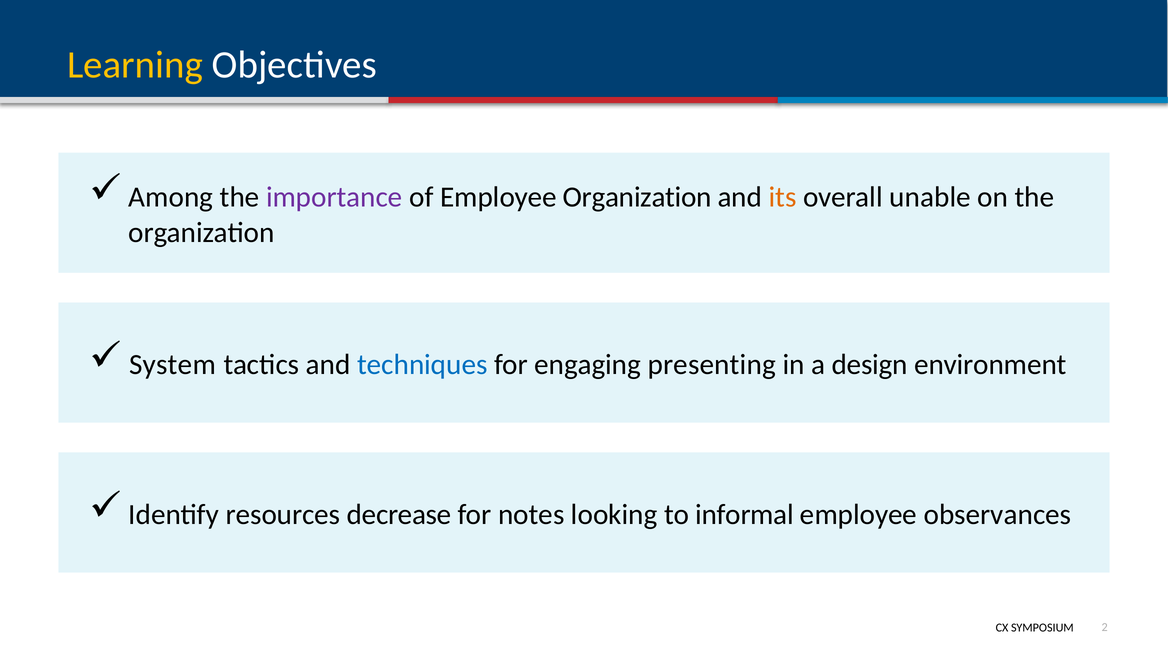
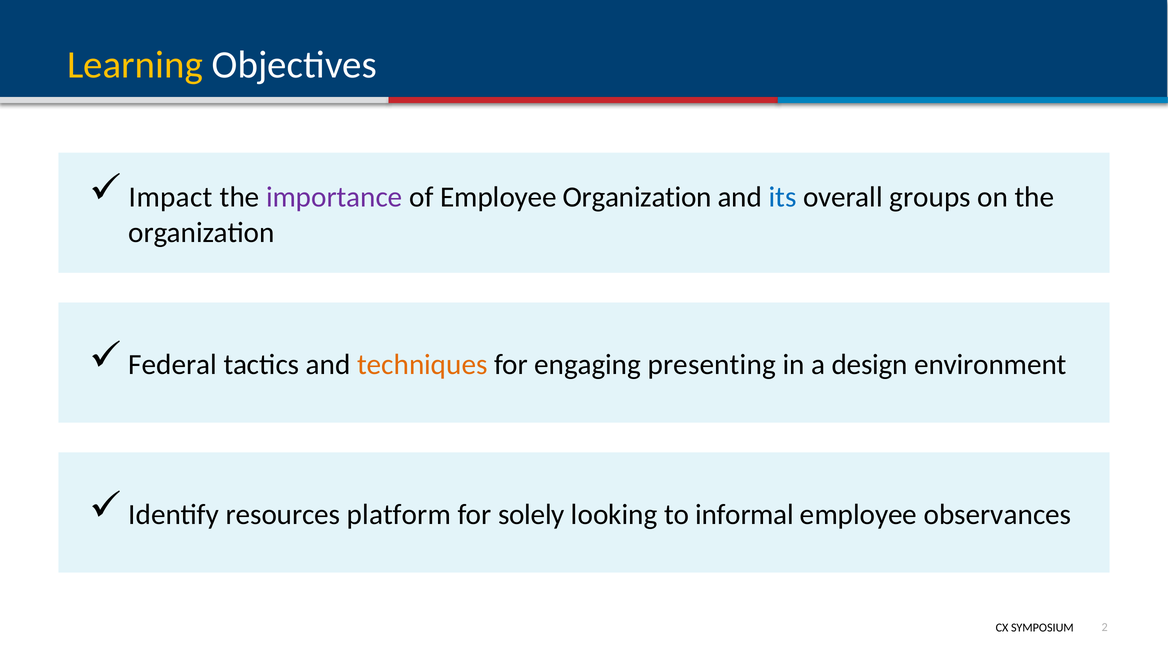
Among: Among -> Impact
its colour: orange -> blue
unable: unable -> groups
System: System -> Federal
techniques colour: blue -> orange
decrease: decrease -> platform
notes: notes -> solely
